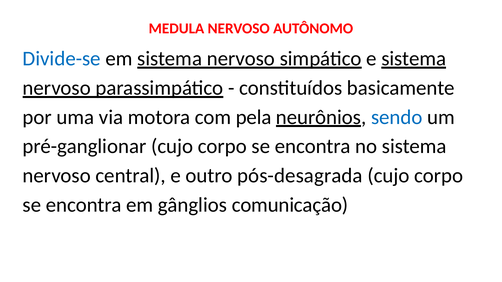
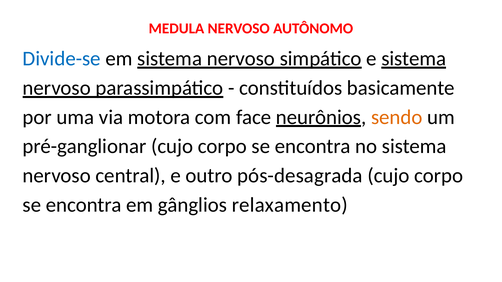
pela: pela -> face
sendo colour: blue -> orange
comunicação: comunicação -> relaxamento
